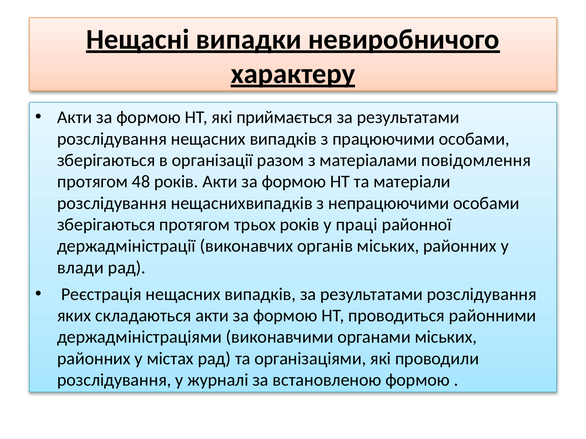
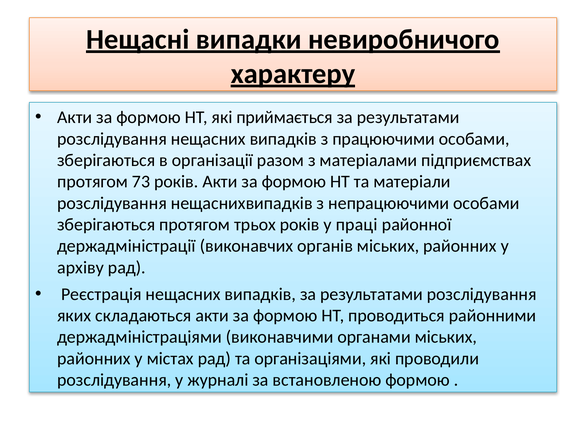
повідомлення: повідомлення -> підприємствах
48: 48 -> 73
влади: влади -> архіву
